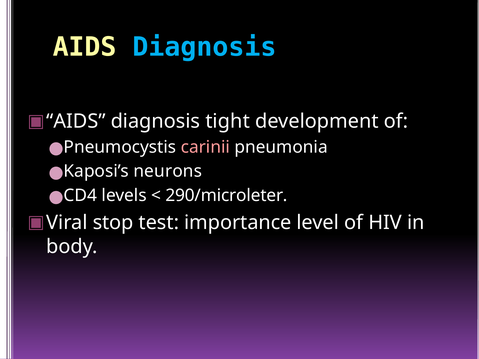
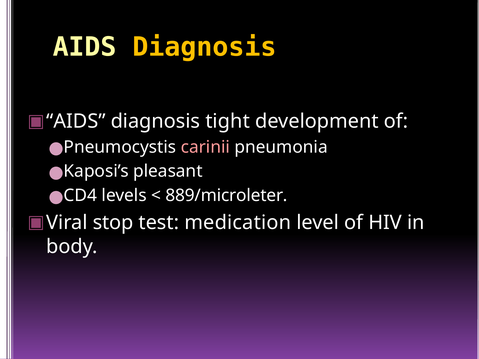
Diagnosis at (205, 47) colour: light blue -> yellow
neurons: neurons -> pleasant
290/microleter: 290/microleter -> 889/microleter
importance: importance -> medication
